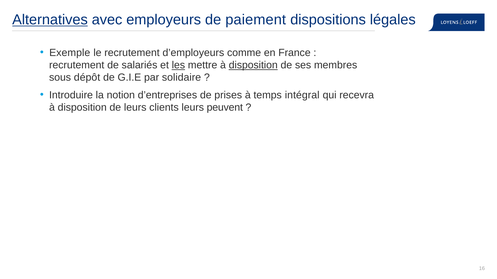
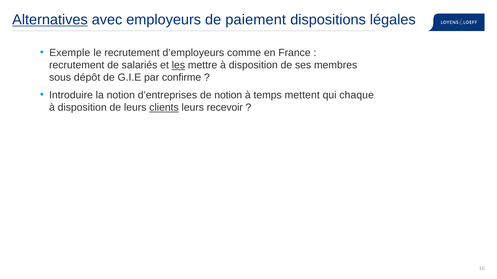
disposition at (253, 65) underline: present -> none
solidaire: solidaire -> confirme
de prises: prises -> notion
intégral: intégral -> mettent
recevra: recevra -> chaque
clients underline: none -> present
peuvent: peuvent -> recevoir
